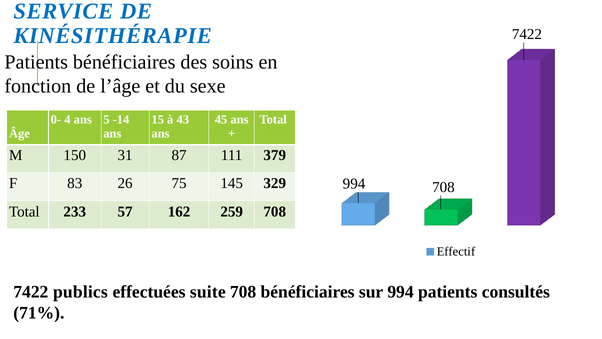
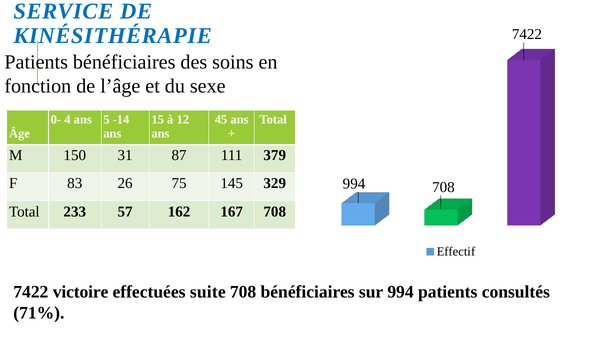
43: 43 -> 12
259: 259 -> 167
publics: publics -> victoire
